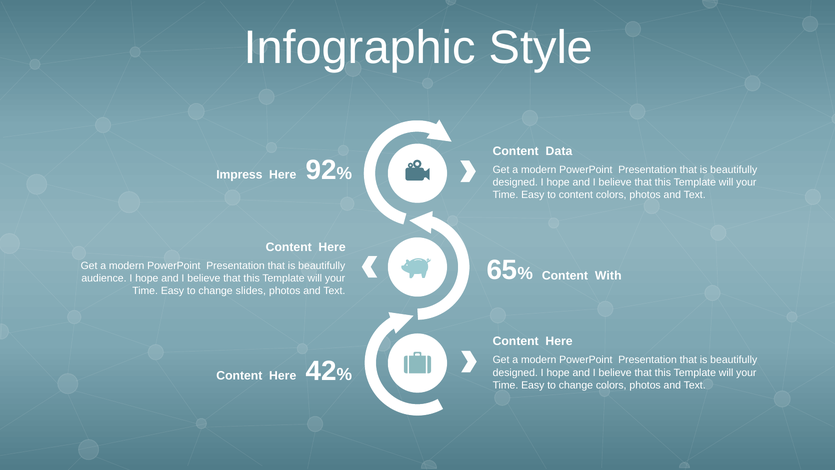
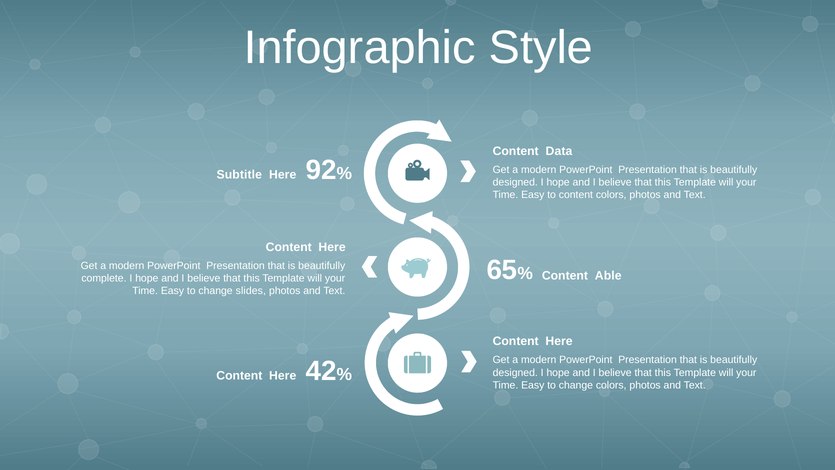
Impress: Impress -> Subtitle
With: With -> Able
audience: audience -> complete
